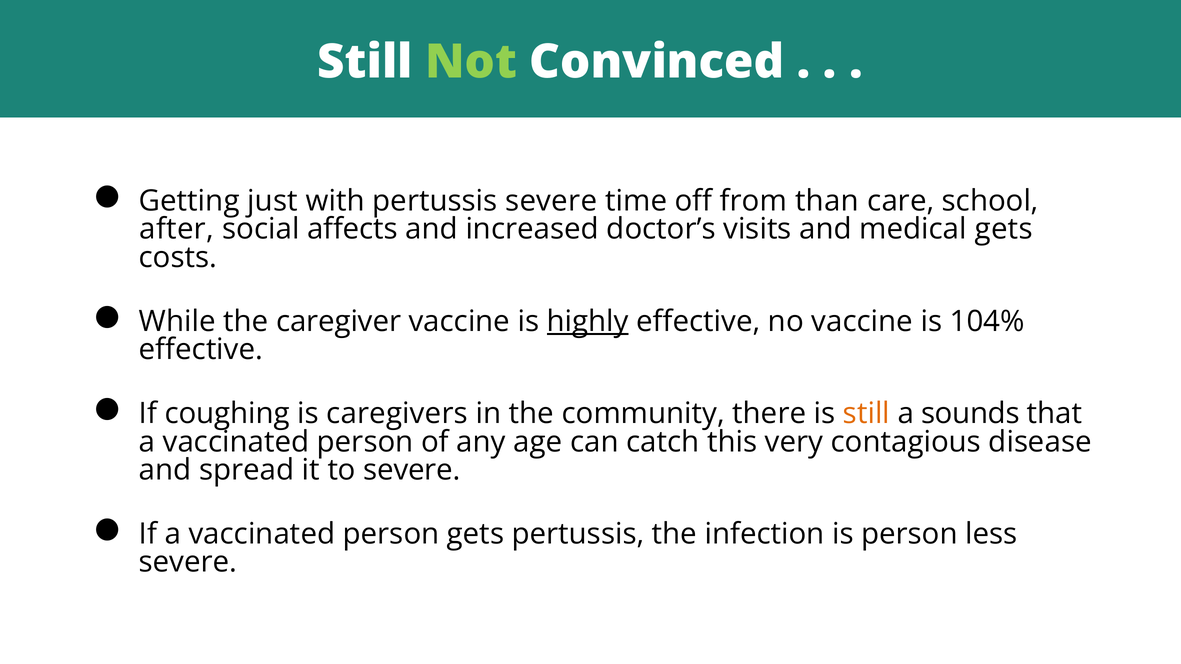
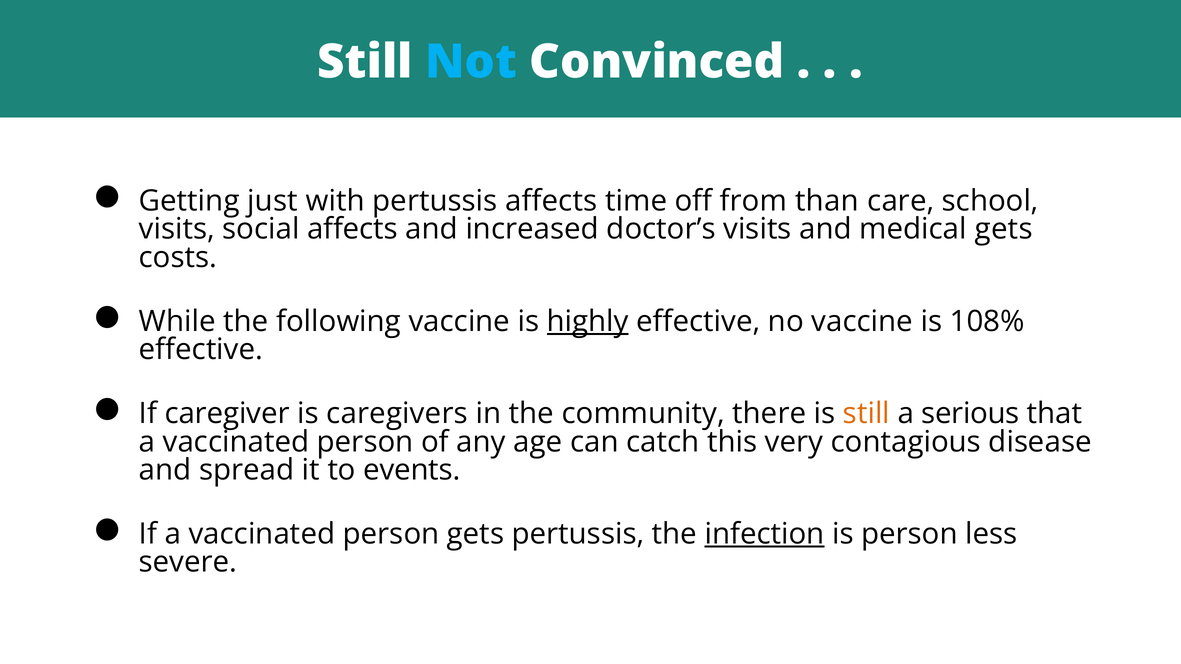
Not colour: light green -> light blue
pertussis severe: severe -> affects
after at (177, 229): after -> visits
caregiver: caregiver -> following
104%: 104% -> 108%
coughing: coughing -> caregiver
sounds: sounds -> serious
to severe: severe -> events
infection underline: none -> present
